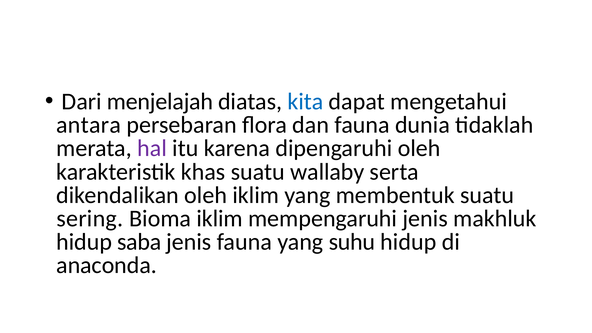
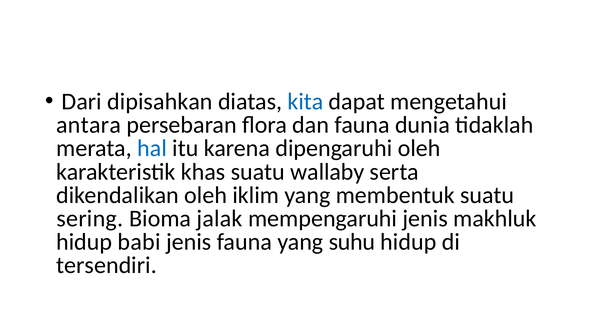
menjelajah: menjelajah -> dipisahkan
hal colour: purple -> blue
Bioma iklim: iklim -> jalak
saba: saba -> babi
anaconda: anaconda -> tersendiri
